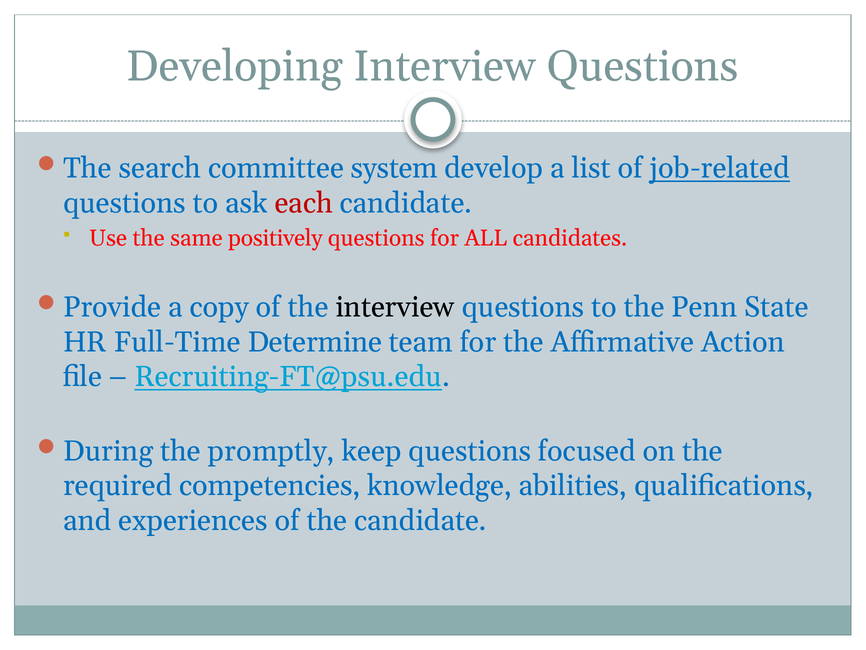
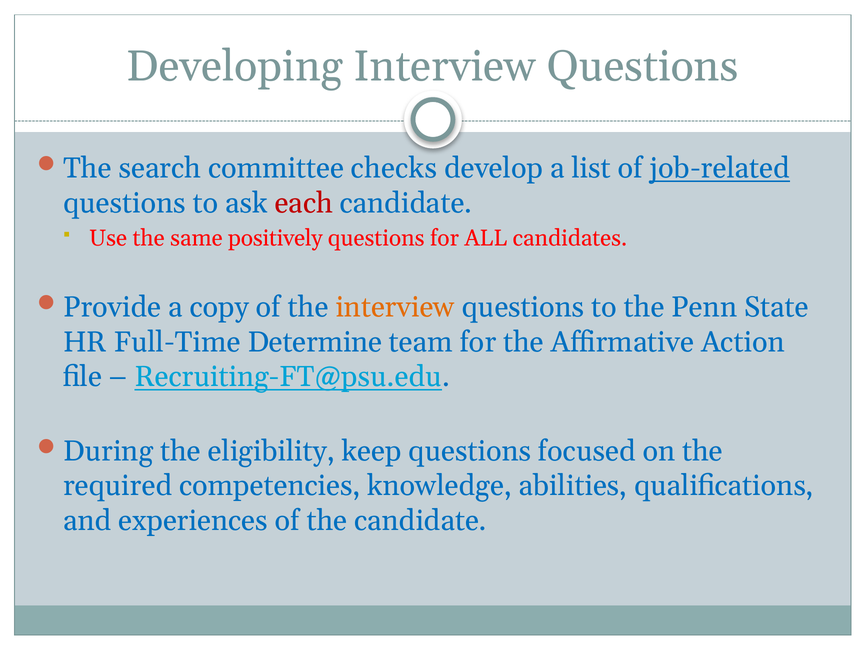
system: system -> checks
interview at (395, 307) colour: black -> orange
promptly: promptly -> eligibility
